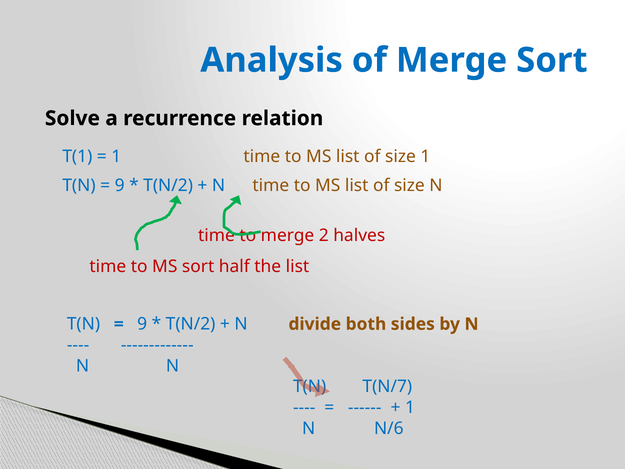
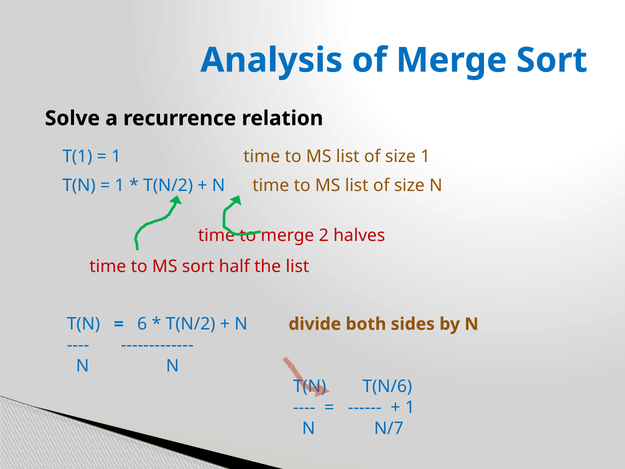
9 at (120, 186): 9 -> 1
9 at (142, 324): 9 -> 6
T(N/7: T(N/7 -> T(N/6
N/6: N/6 -> N/7
